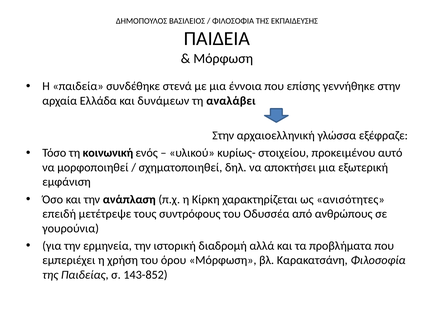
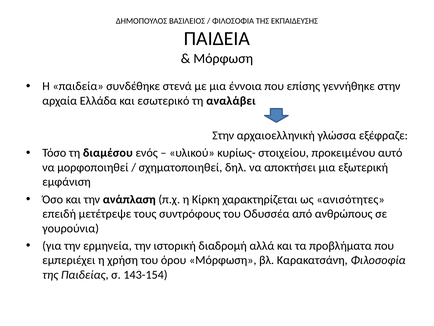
δυνάμεων: δυνάμεων -> εσωτερικό
κοινωνική: κοινωνική -> διαμέσου
143-852: 143-852 -> 143-154
